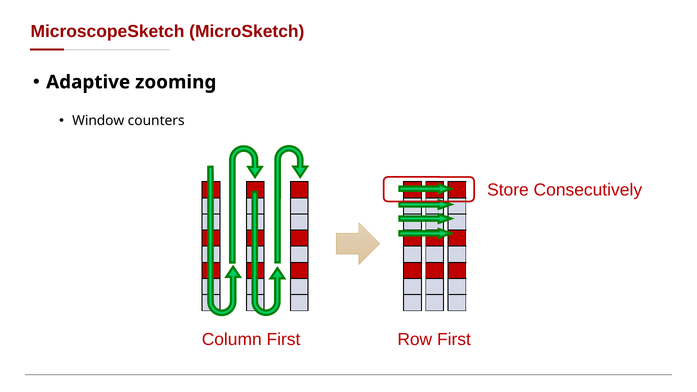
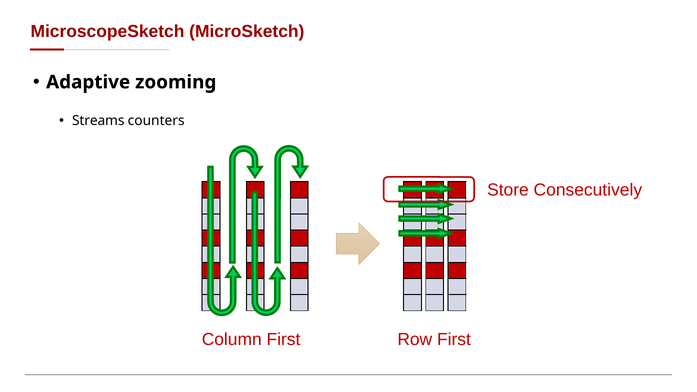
Window: Window -> Streams
